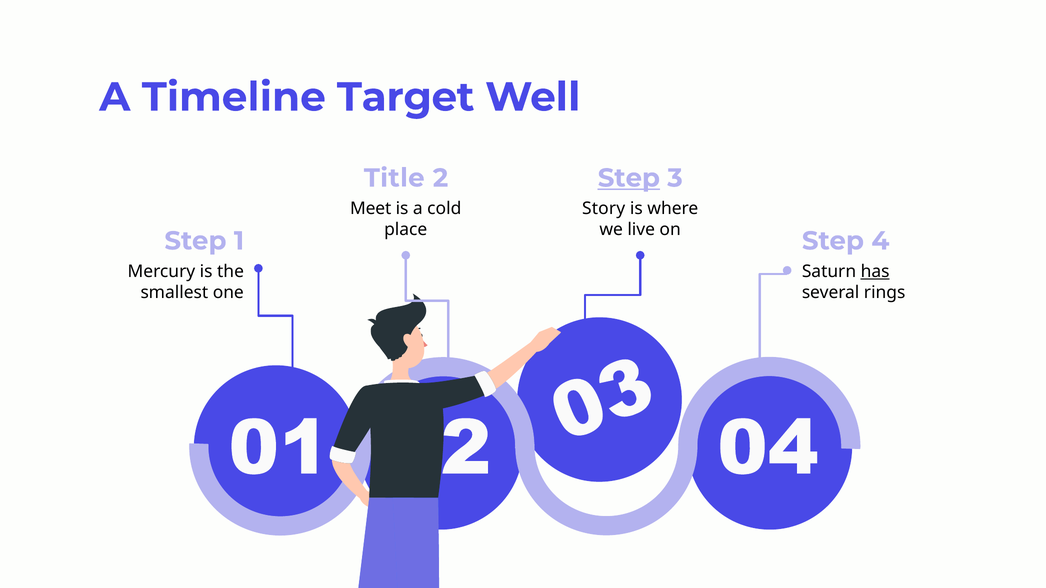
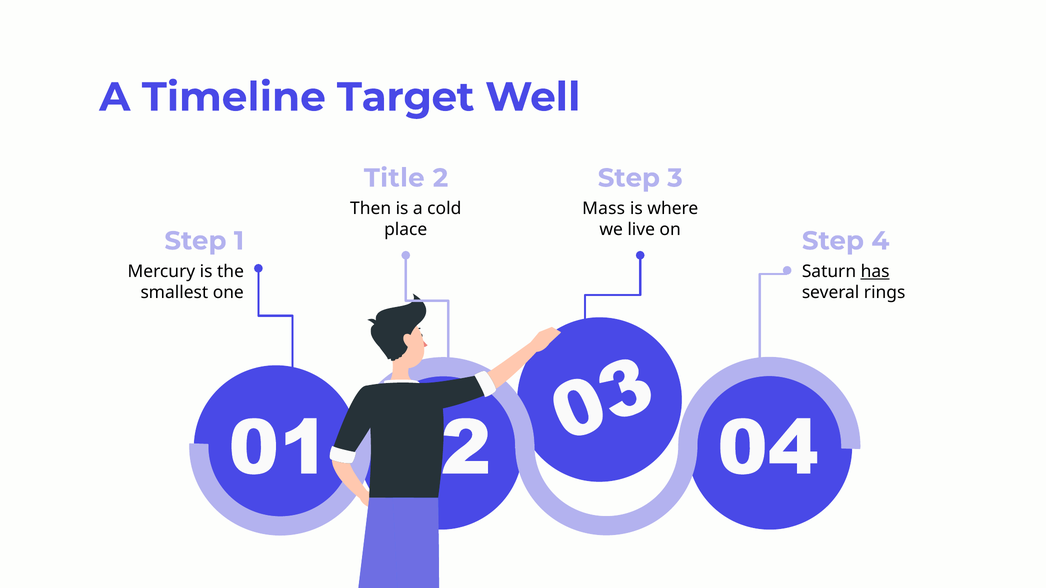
Step at (629, 178) underline: present -> none
Meet: Meet -> Then
Story: Story -> Mass
